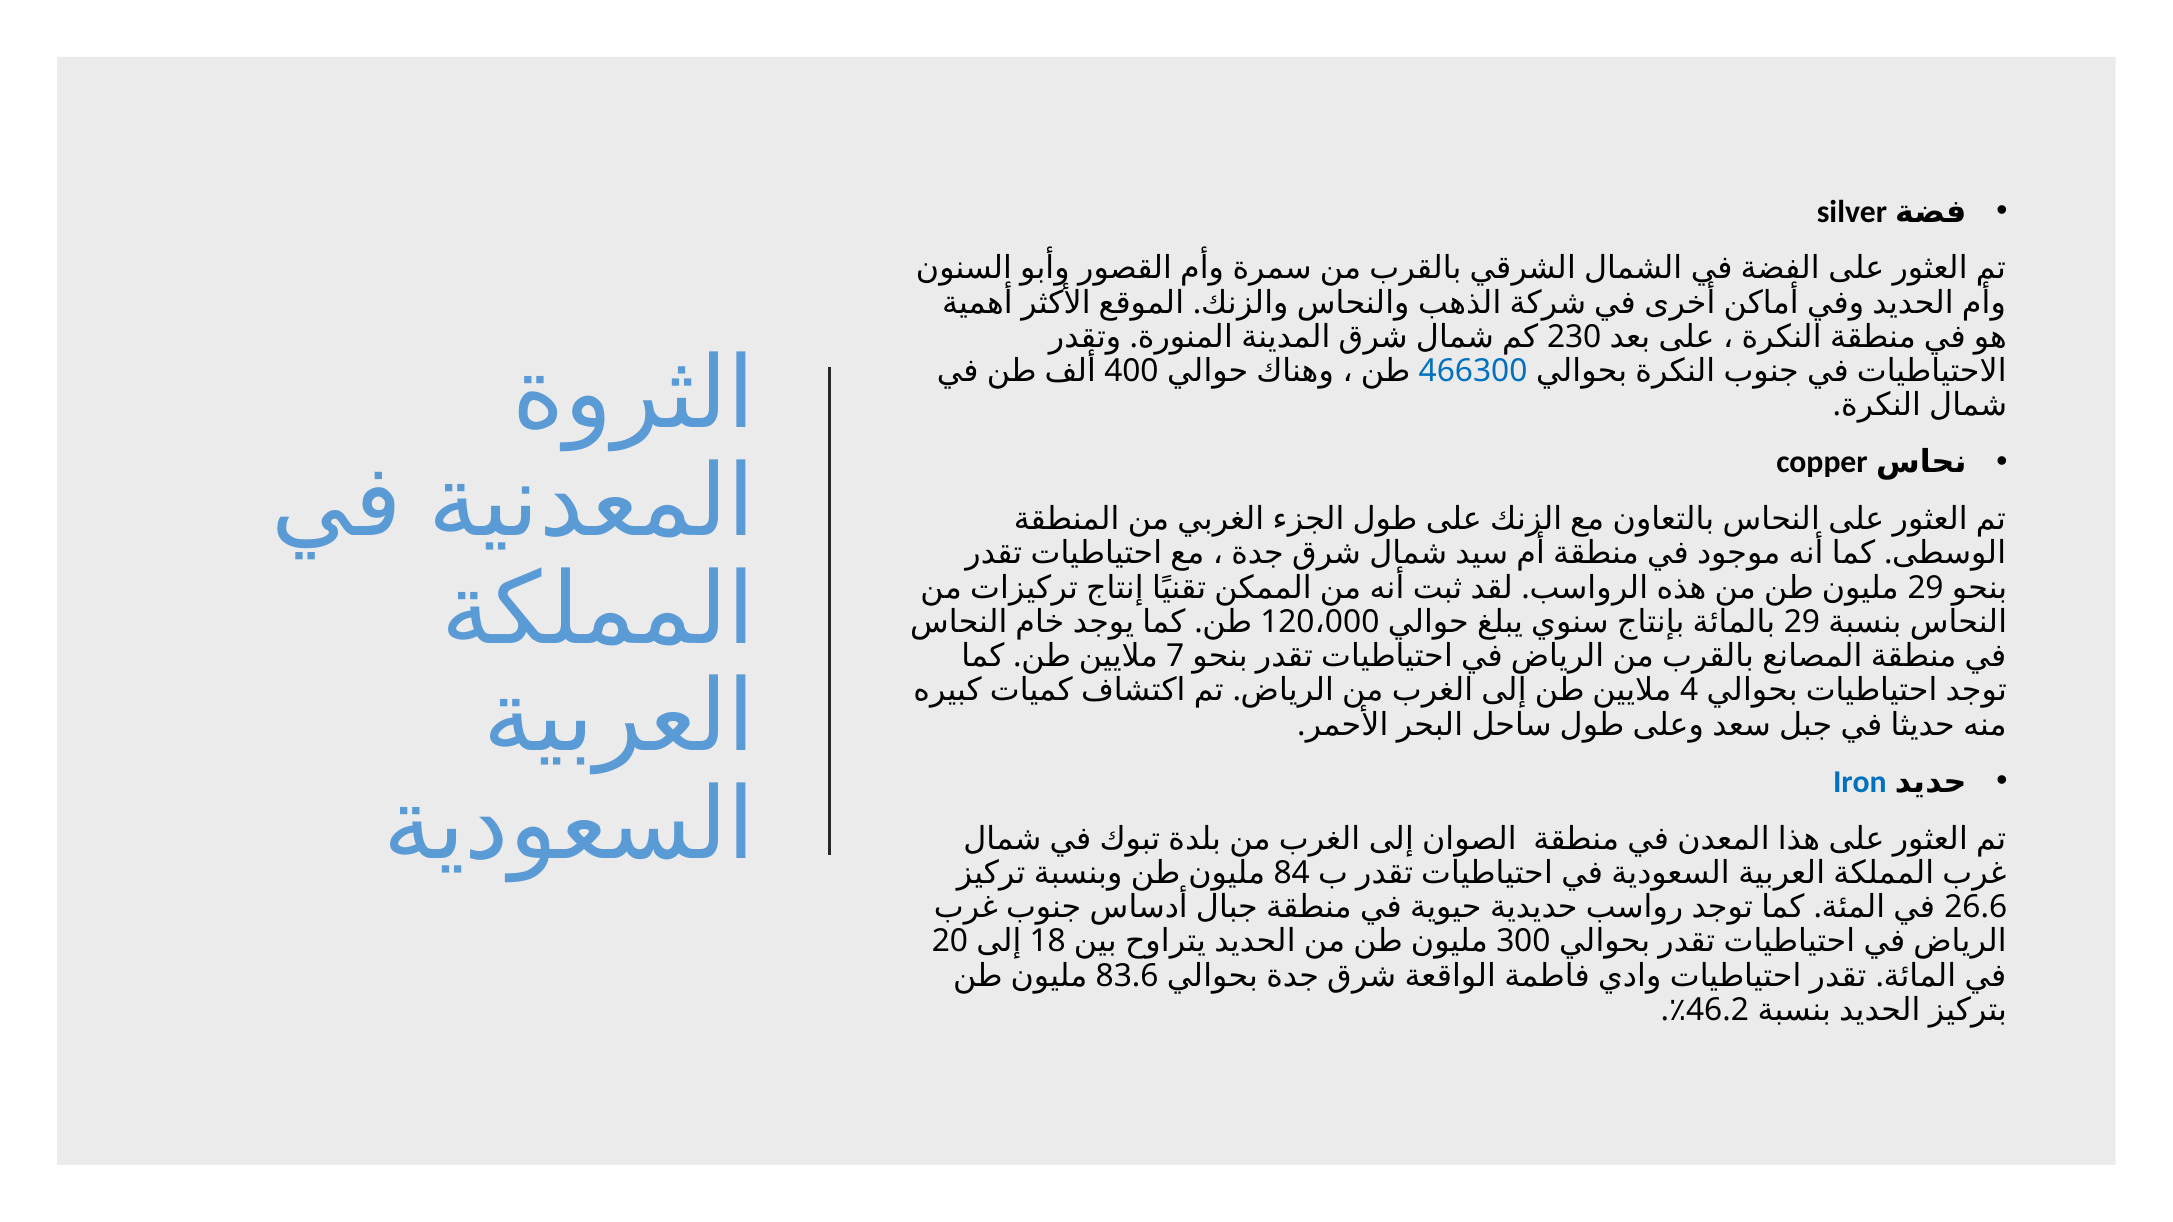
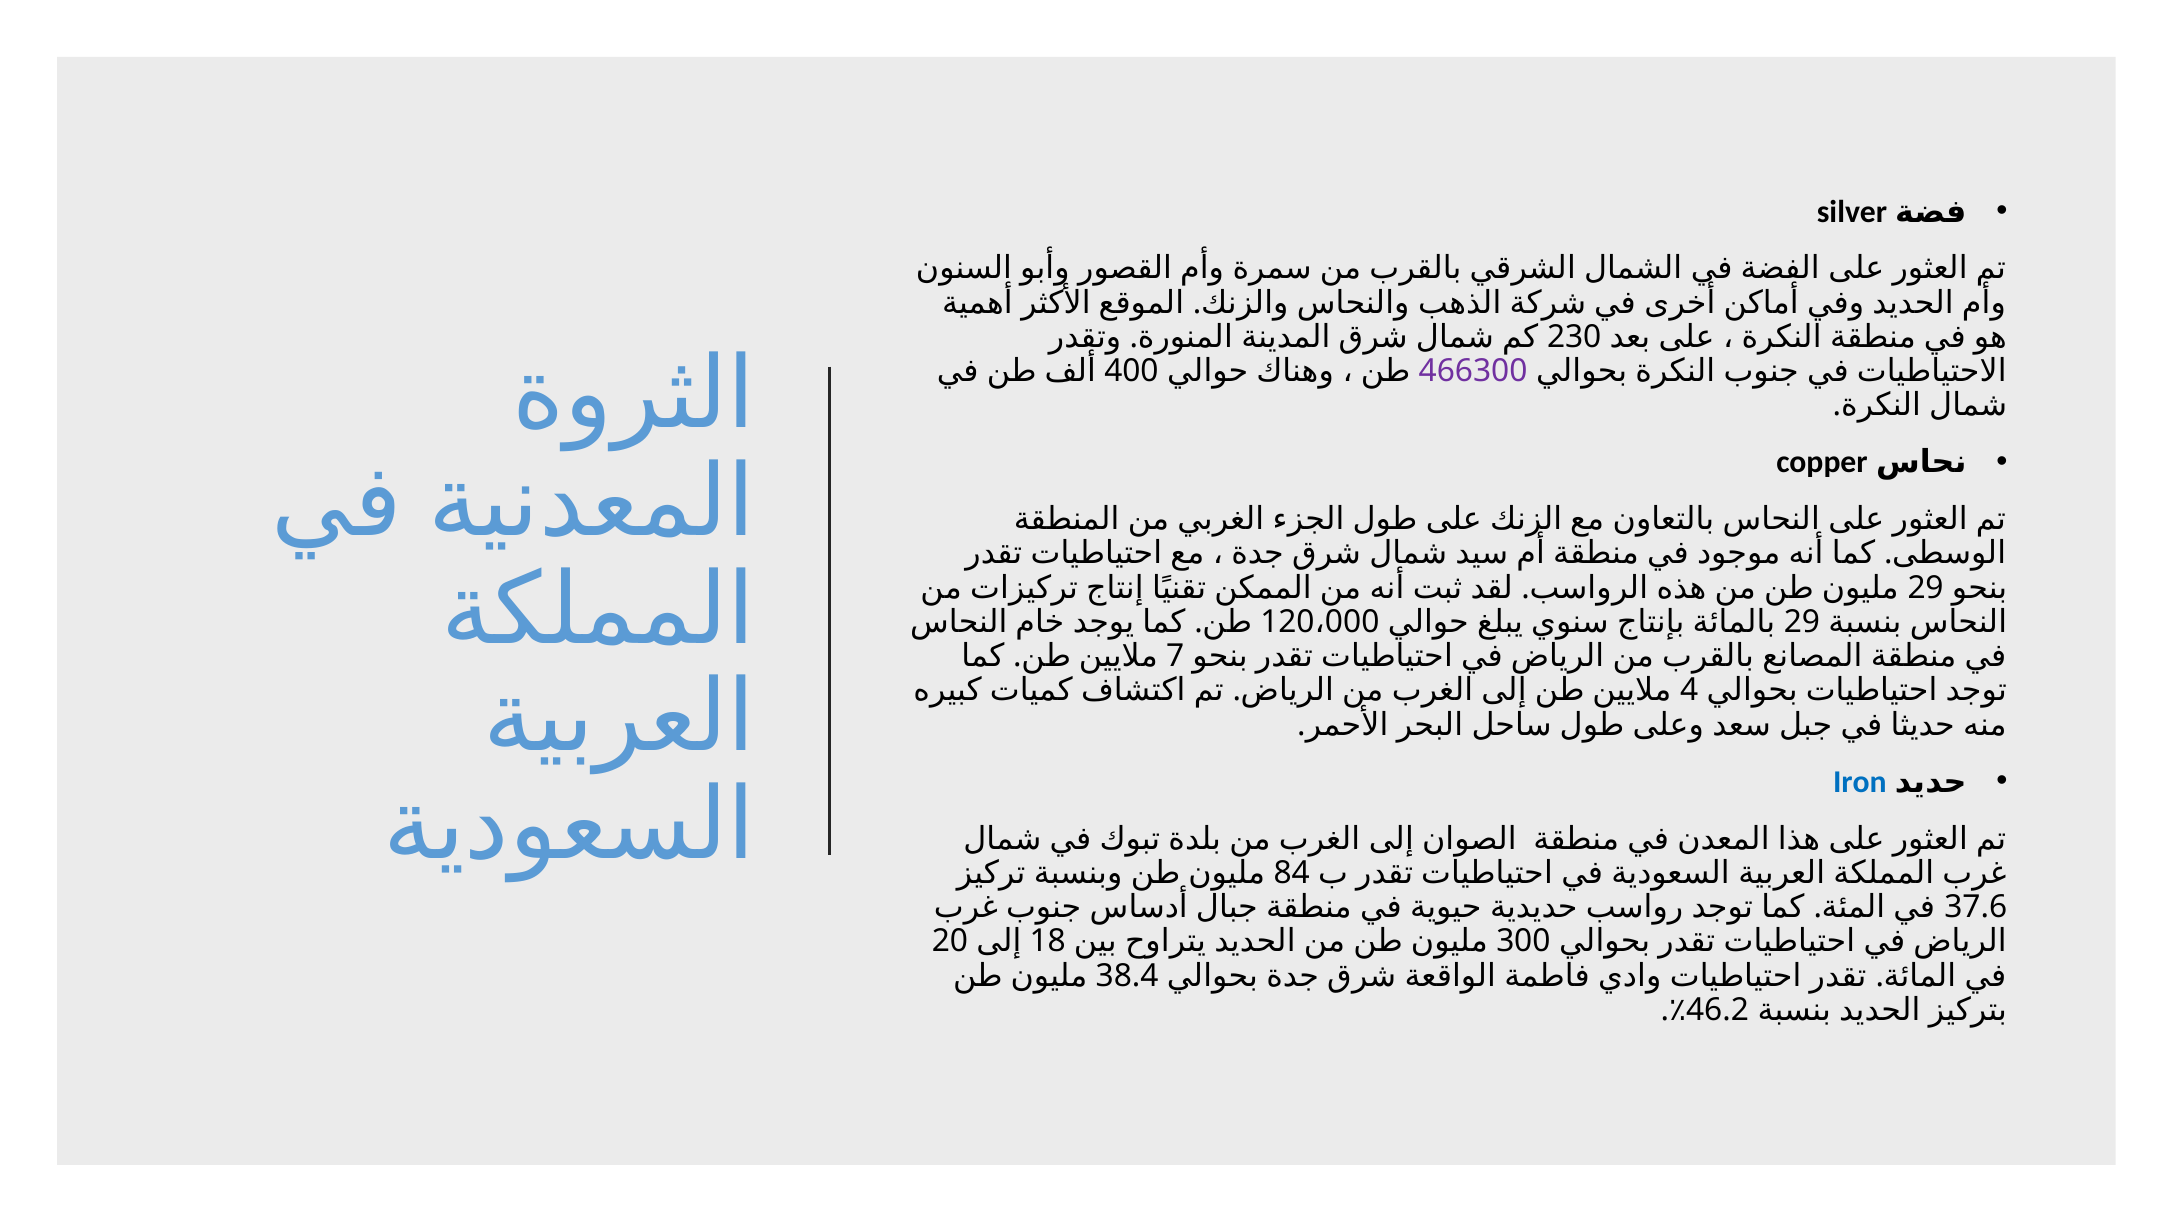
466300 colour: blue -> purple
26.6: 26.6 -> 37.6
83.6: 83.6 -> 38.4
